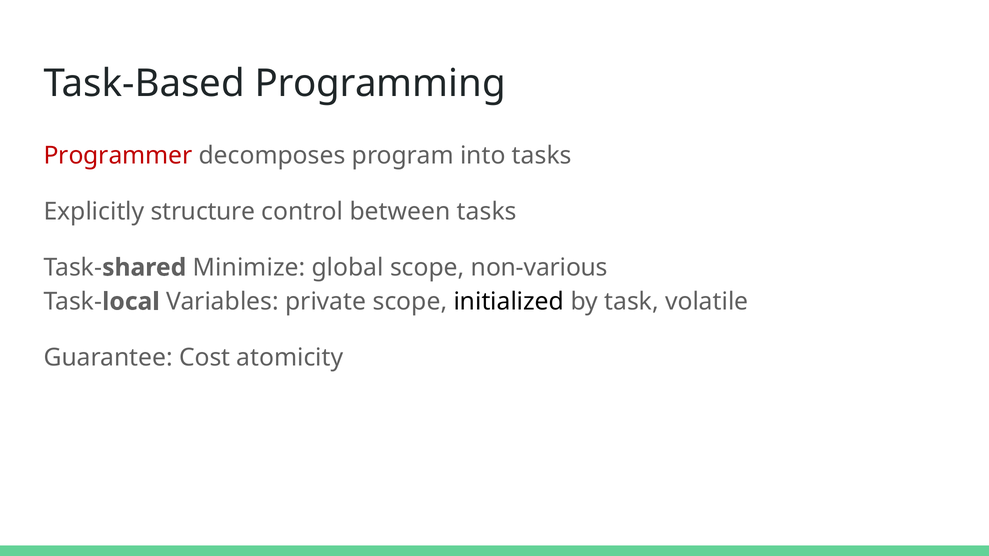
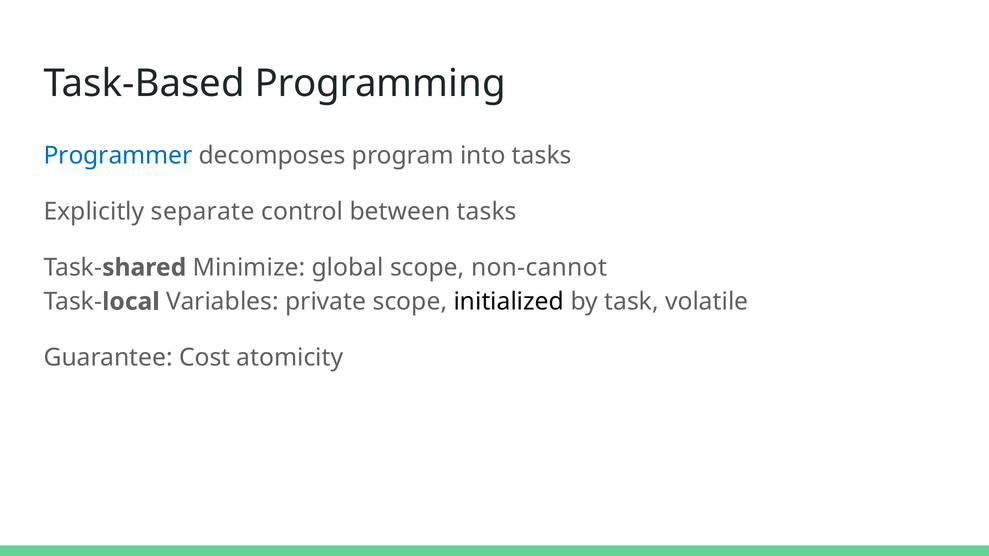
Programmer colour: red -> blue
structure: structure -> separate
non-various: non-various -> non-cannot
